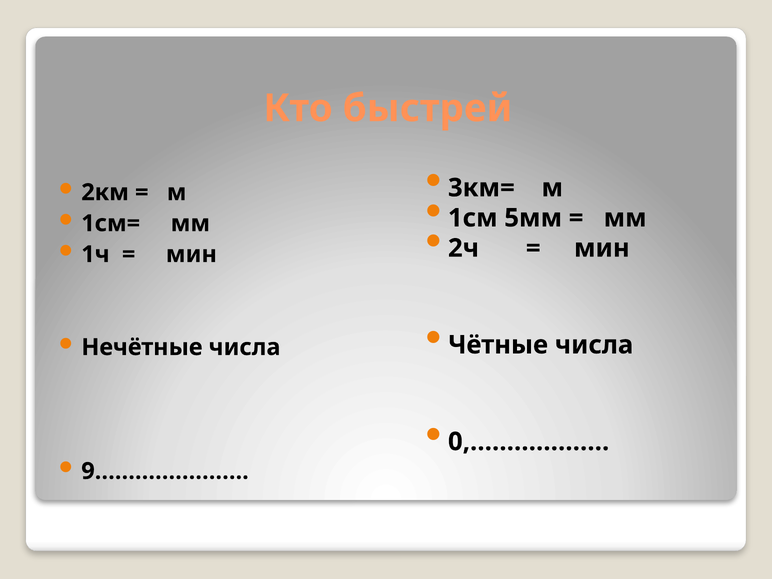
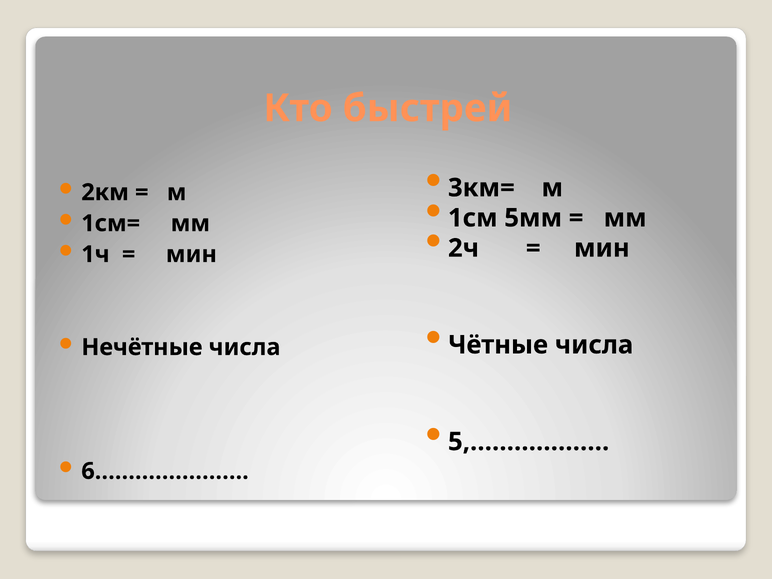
0,………………: 0,……………… -> 5,………………
9…………………: 9………………… -> 6…………………
